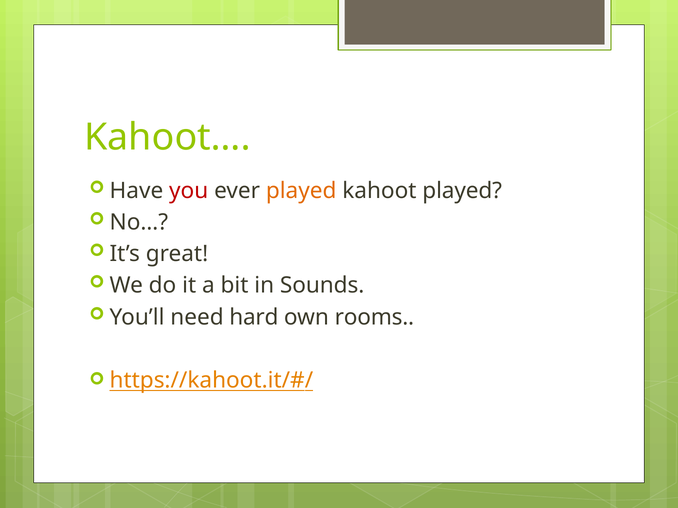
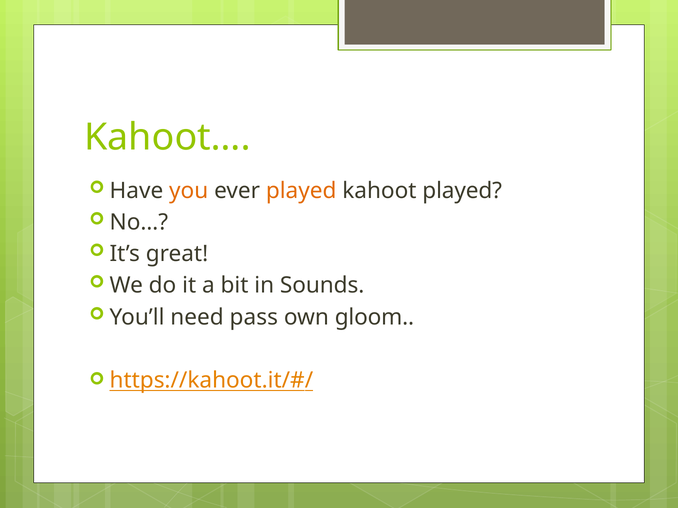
you colour: red -> orange
hard: hard -> pass
rooms: rooms -> gloom
